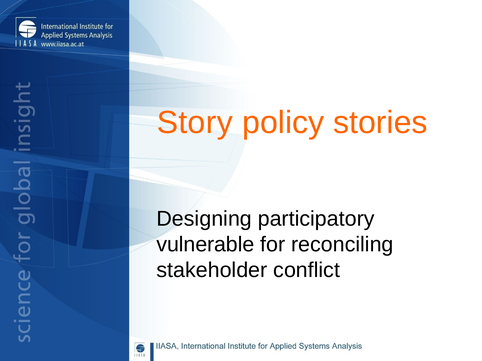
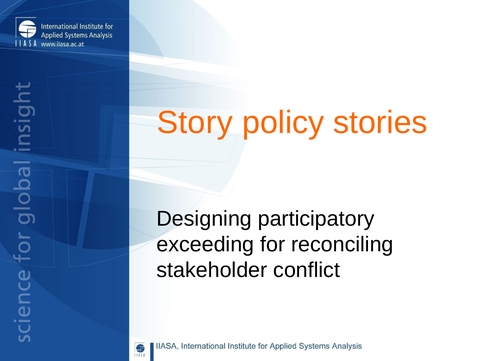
vulnerable: vulnerable -> exceeding
